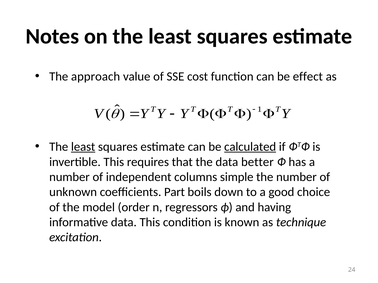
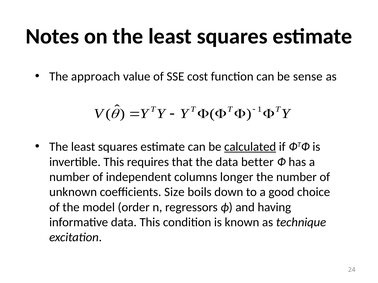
effect: effect -> sense
least at (83, 147) underline: present -> none
simple: simple -> longer
Part: Part -> Size
